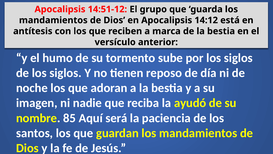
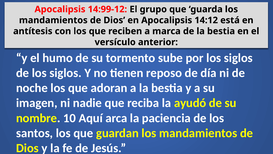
14:51-12: 14:51-12 -> 14:99-12
85: 85 -> 10
será: será -> arca
